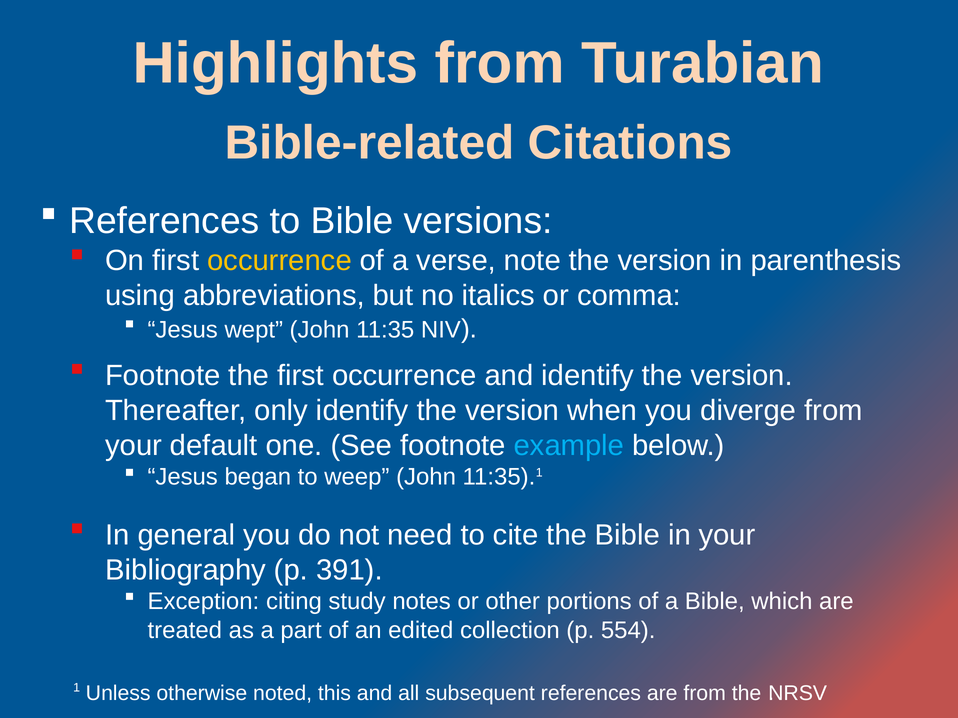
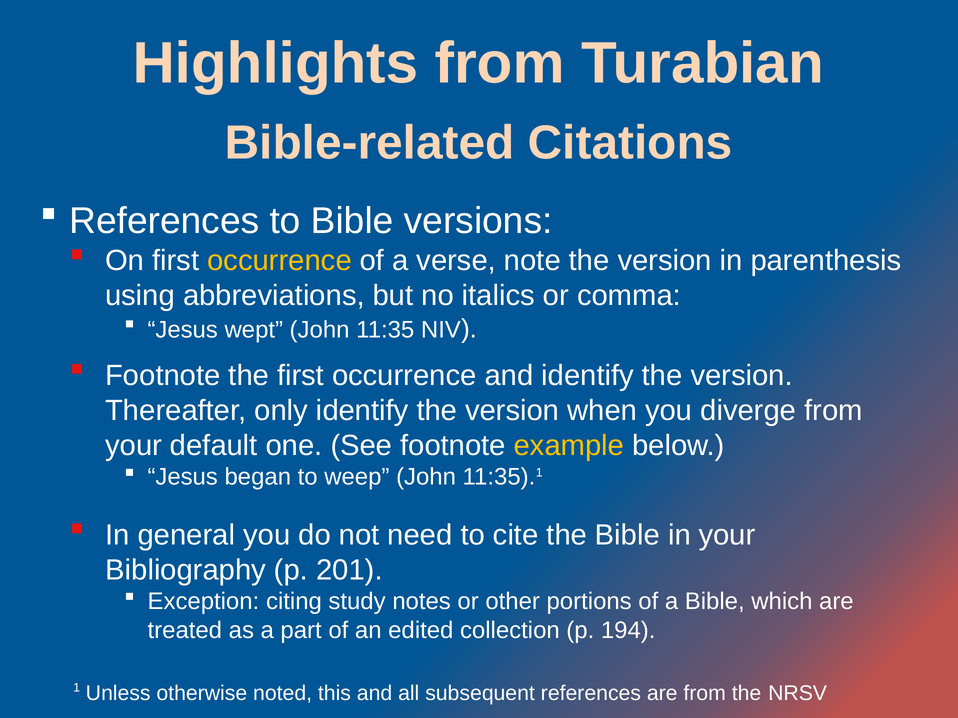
example colour: light blue -> yellow
391: 391 -> 201
554: 554 -> 194
